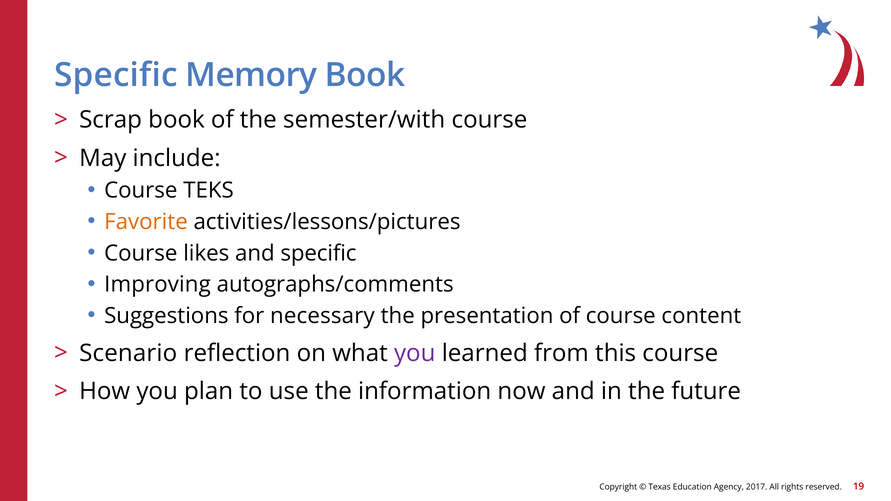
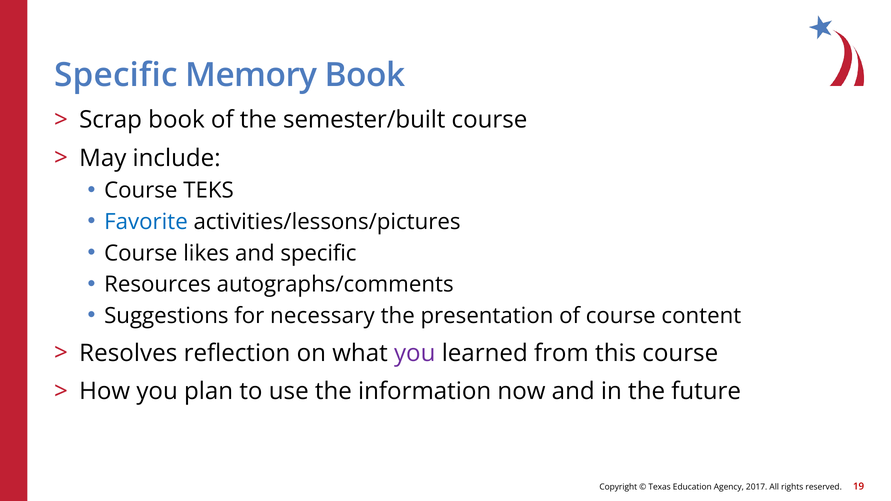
semester/with: semester/with -> semester/built
Favorite colour: orange -> blue
Improving: Improving -> Resources
Scenario: Scenario -> Resolves
